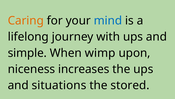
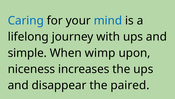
Caring colour: orange -> blue
situations: situations -> disappear
stored: stored -> paired
